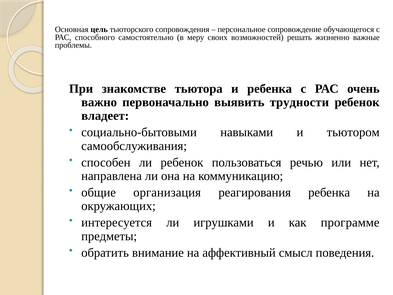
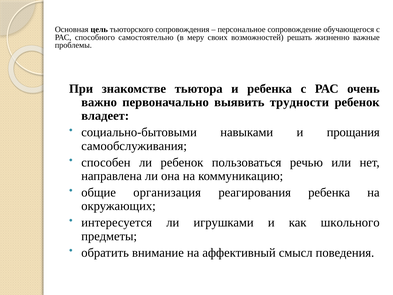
тьютором: тьютором -> прощания
программе: программе -> школьного
